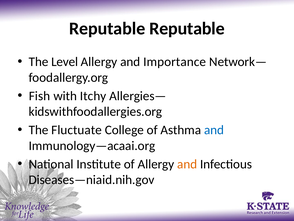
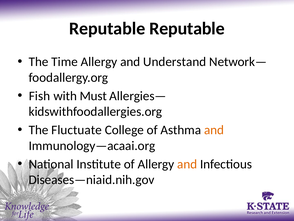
Level: Level -> Time
Importance: Importance -> Understand
Itchy: Itchy -> Must
and at (214, 130) colour: blue -> orange
